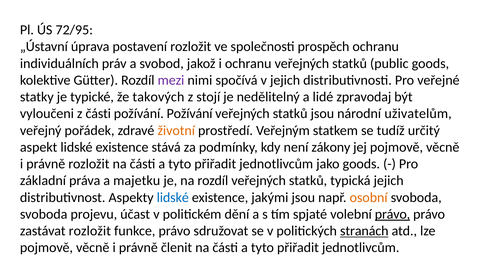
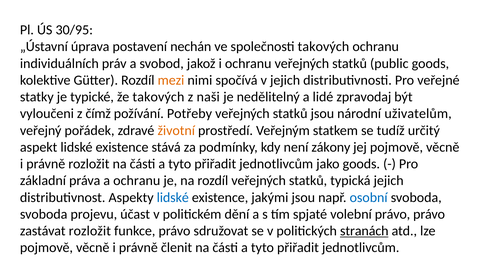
72/95: 72/95 -> 30/95
postavení rozložit: rozložit -> nechán
společnosti prospěch: prospěch -> takových
mezi colour: purple -> orange
stojí: stojí -> naši
z části: části -> čímž
požívání Požívání: Požívání -> Potřeby
a majetku: majetku -> ochranu
osobní colour: orange -> blue
právo at (392, 215) underline: present -> none
